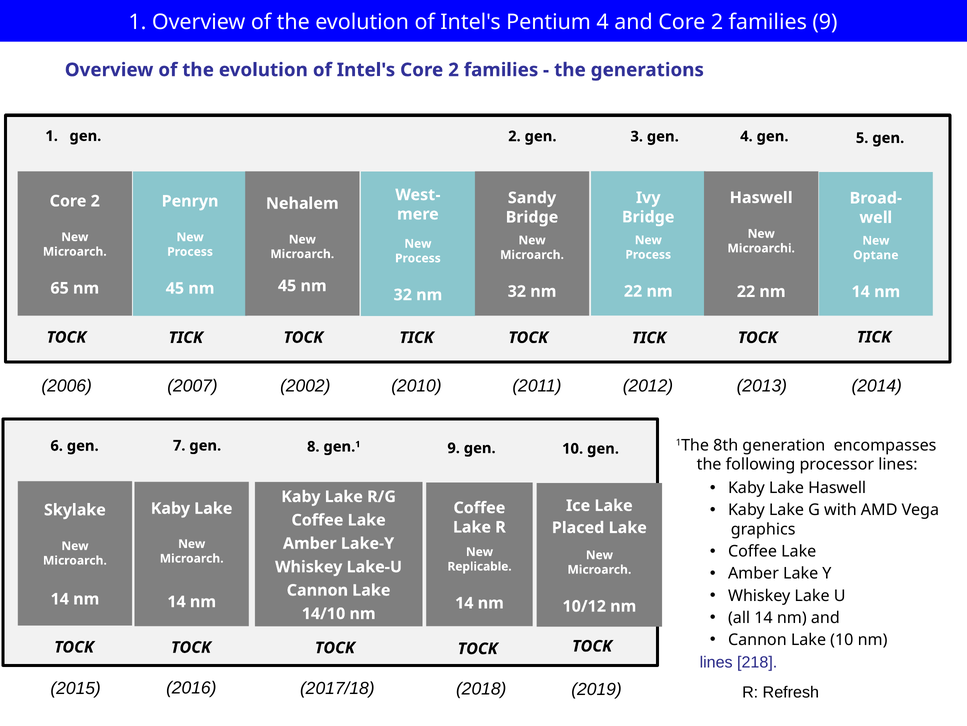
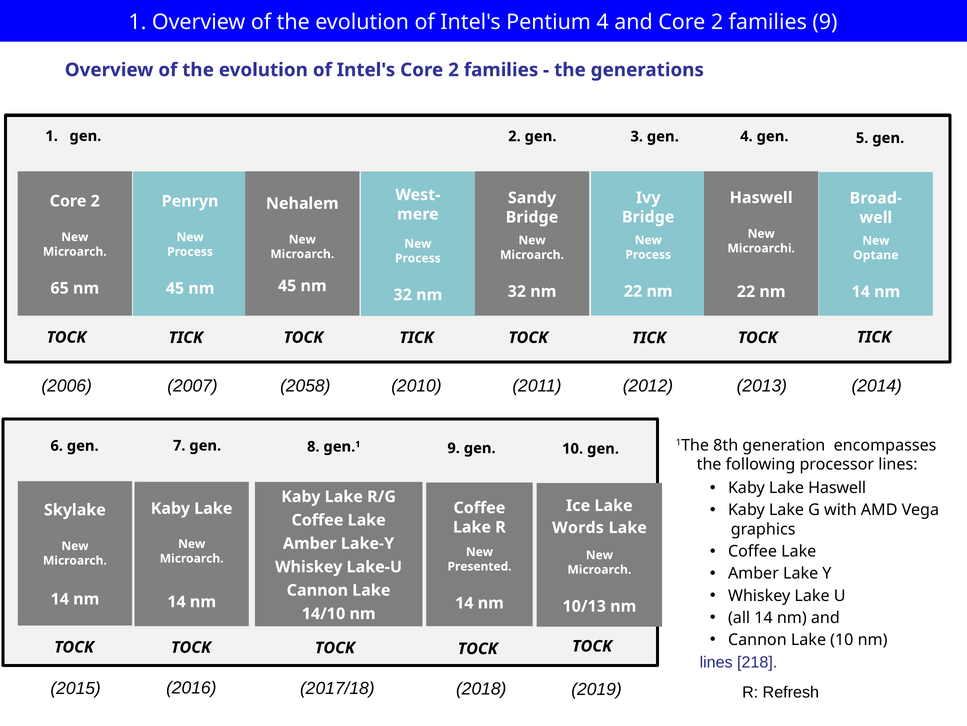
2002: 2002 -> 2058
Placed: Placed -> Words
Replicable: Replicable -> Presented
10/12: 10/12 -> 10/13
